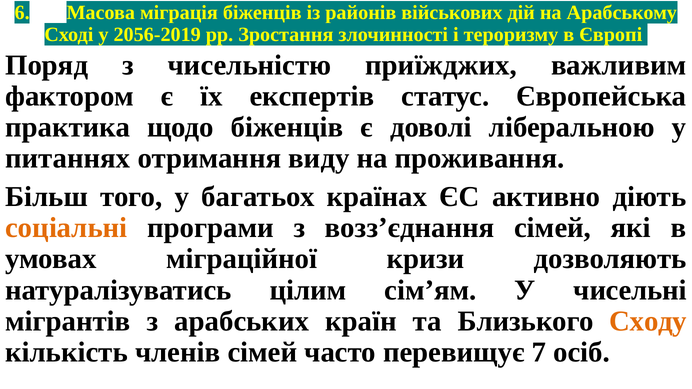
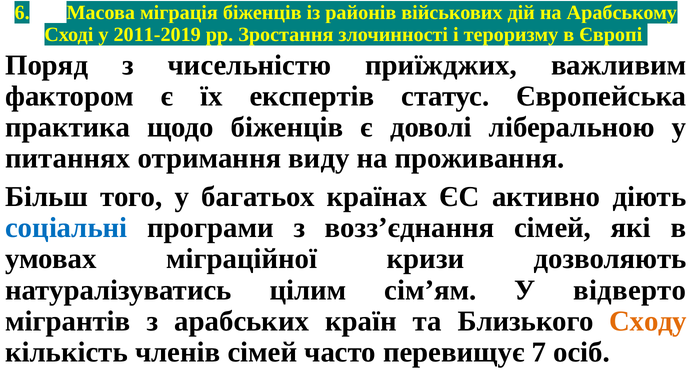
2056-2019: 2056-2019 -> 2011-2019
соціальні colour: orange -> blue
чисельні: чисельні -> відверто
